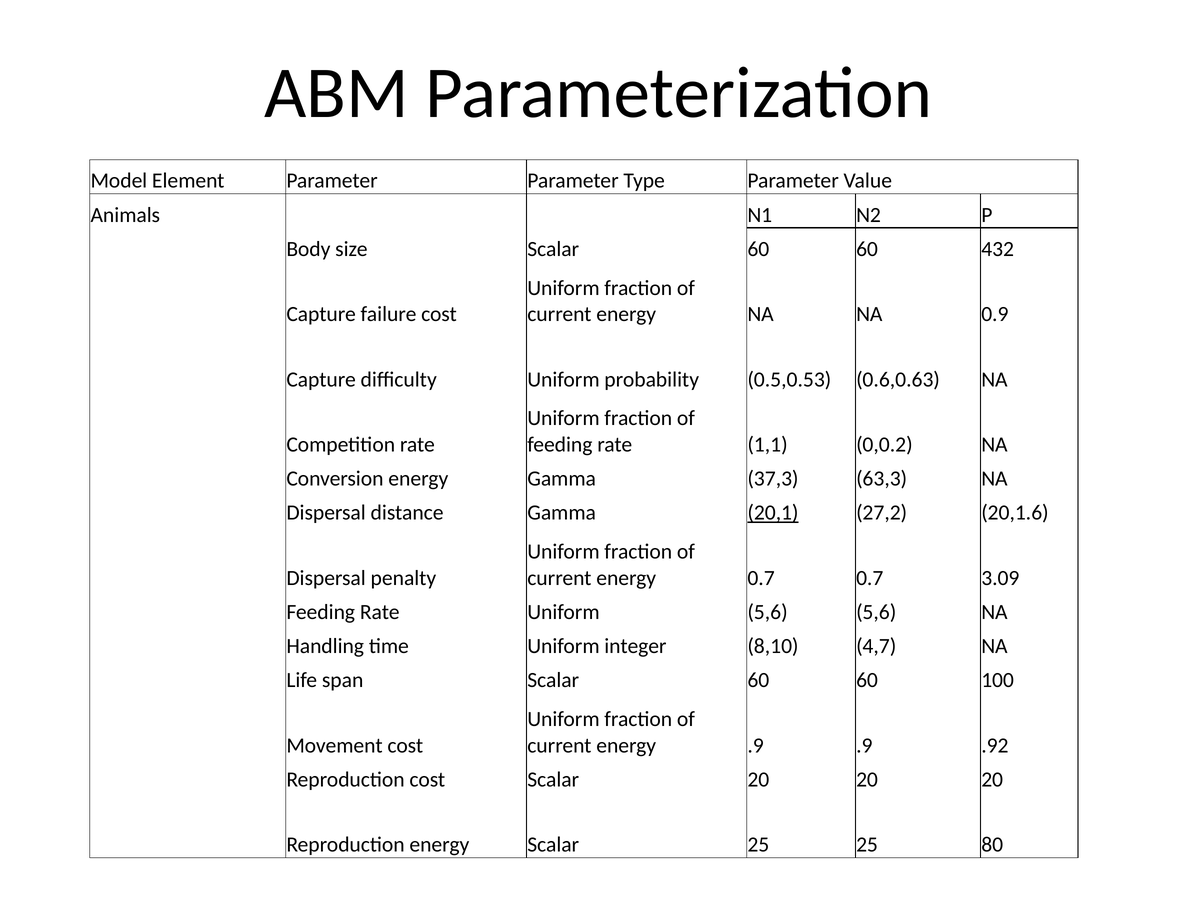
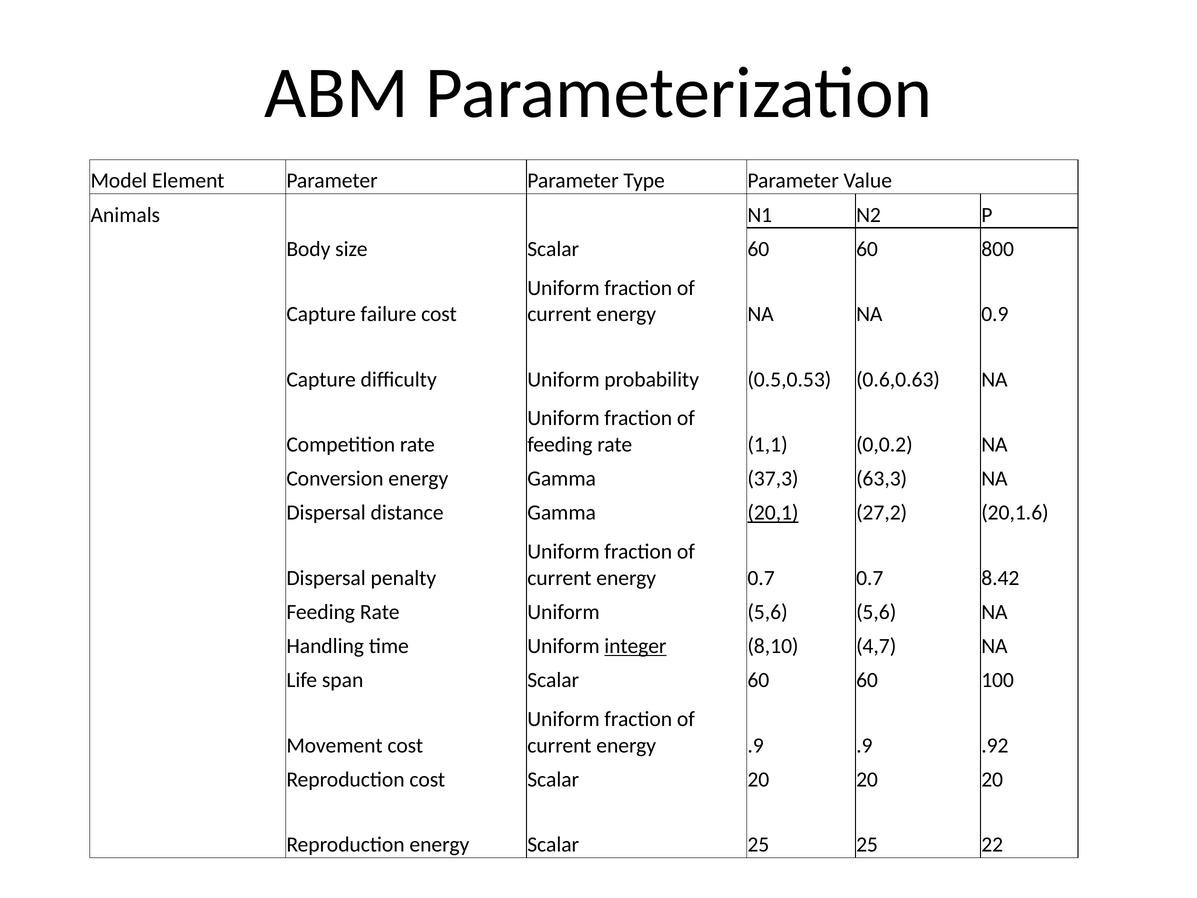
432: 432 -> 800
3.09: 3.09 -> 8.42
integer underline: none -> present
80: 80 -> 22
